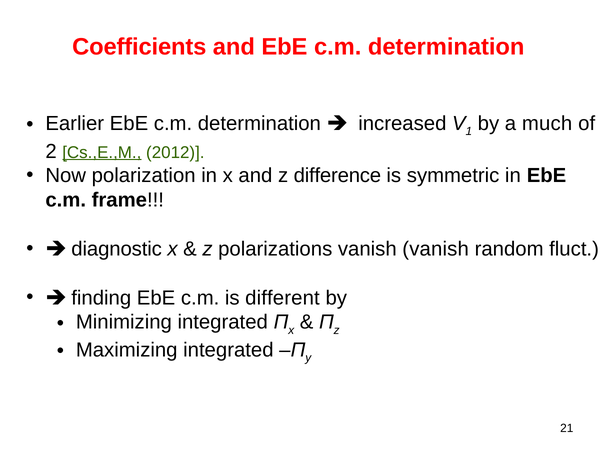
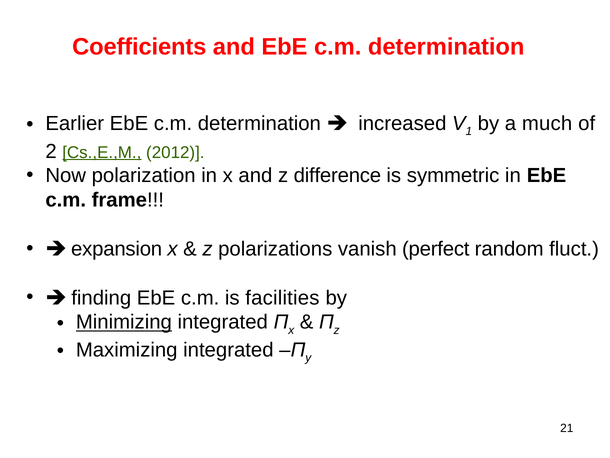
diagnostic: diagnostic -> expansion
vanish vanish: vanish -> perfect
different: different -> facilities
Minimizing underline: none -> present
